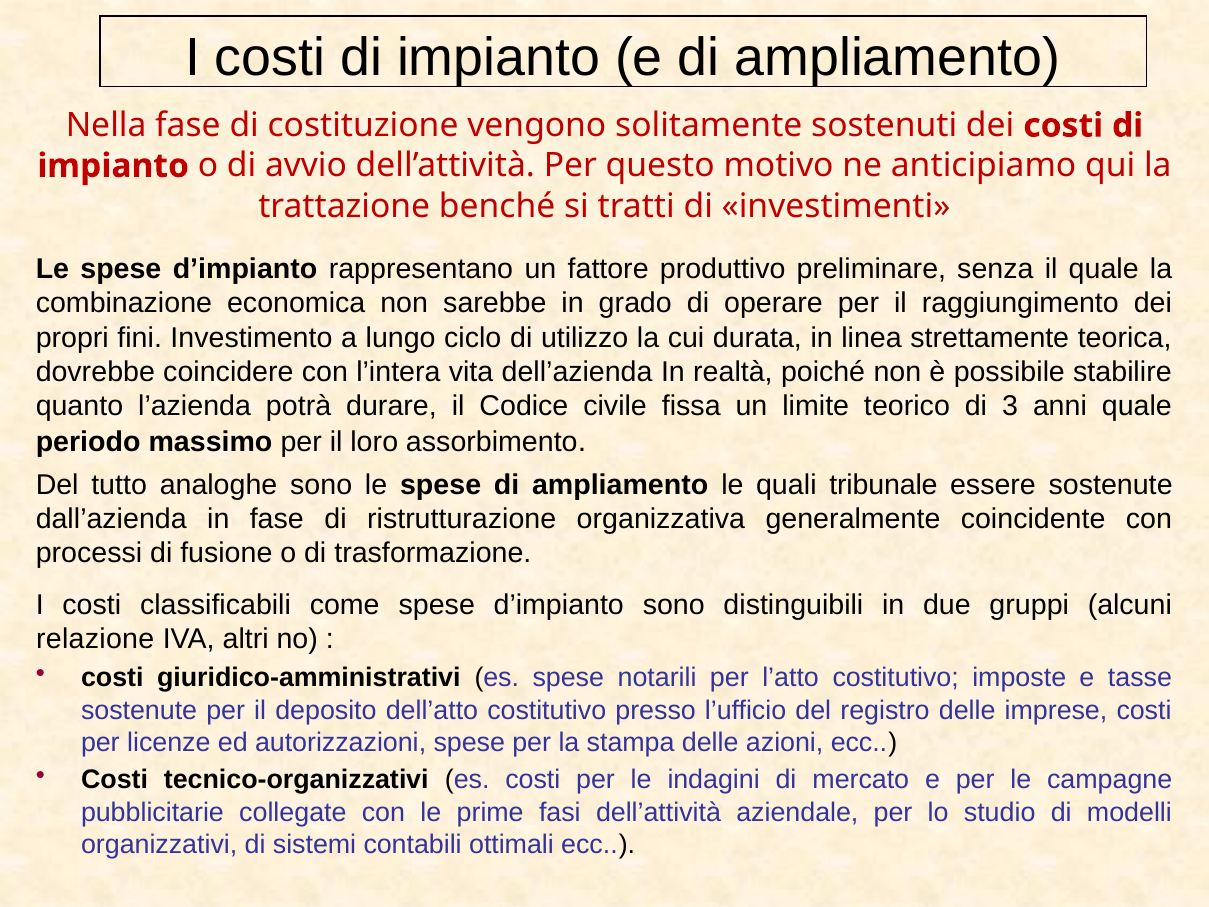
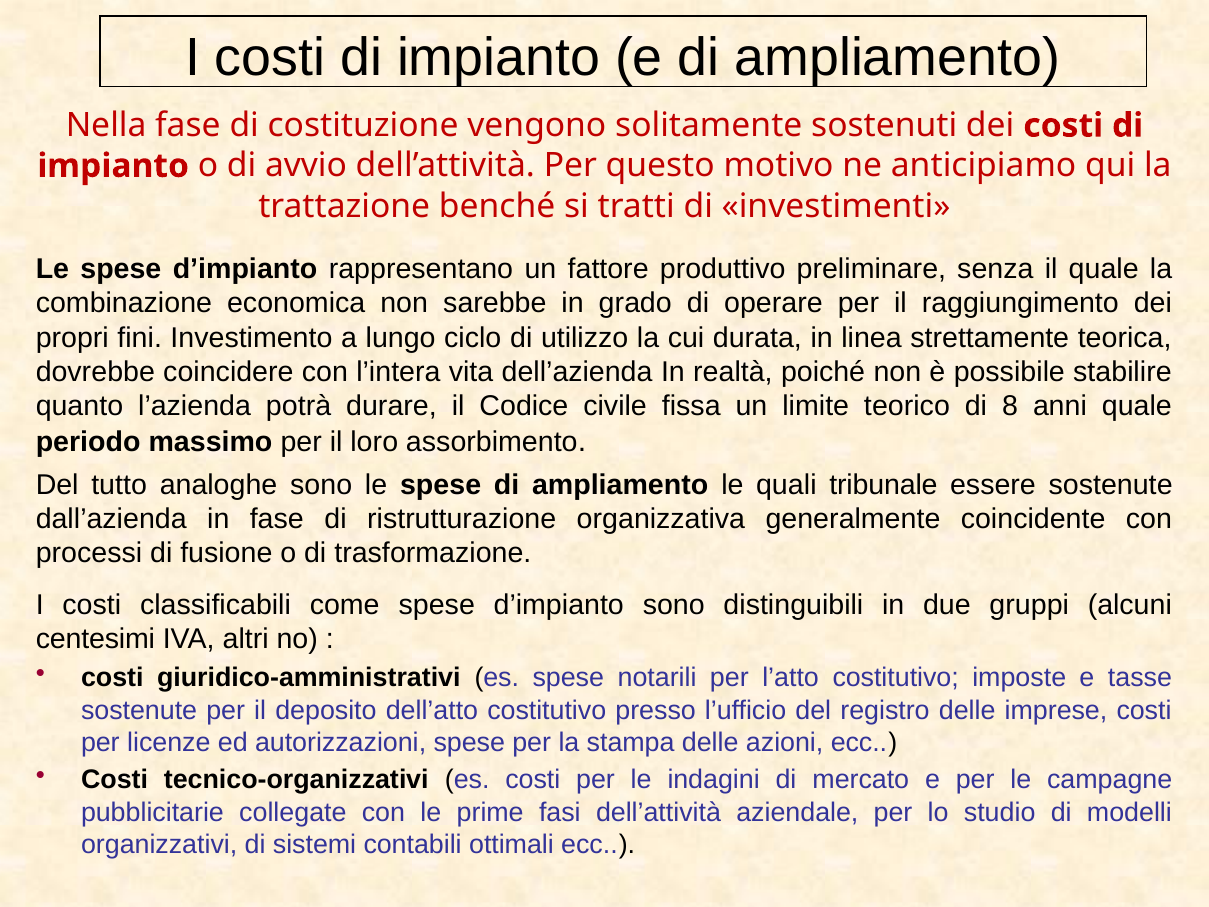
3: 3 -> 8
relazione: relazione -> centesimi
